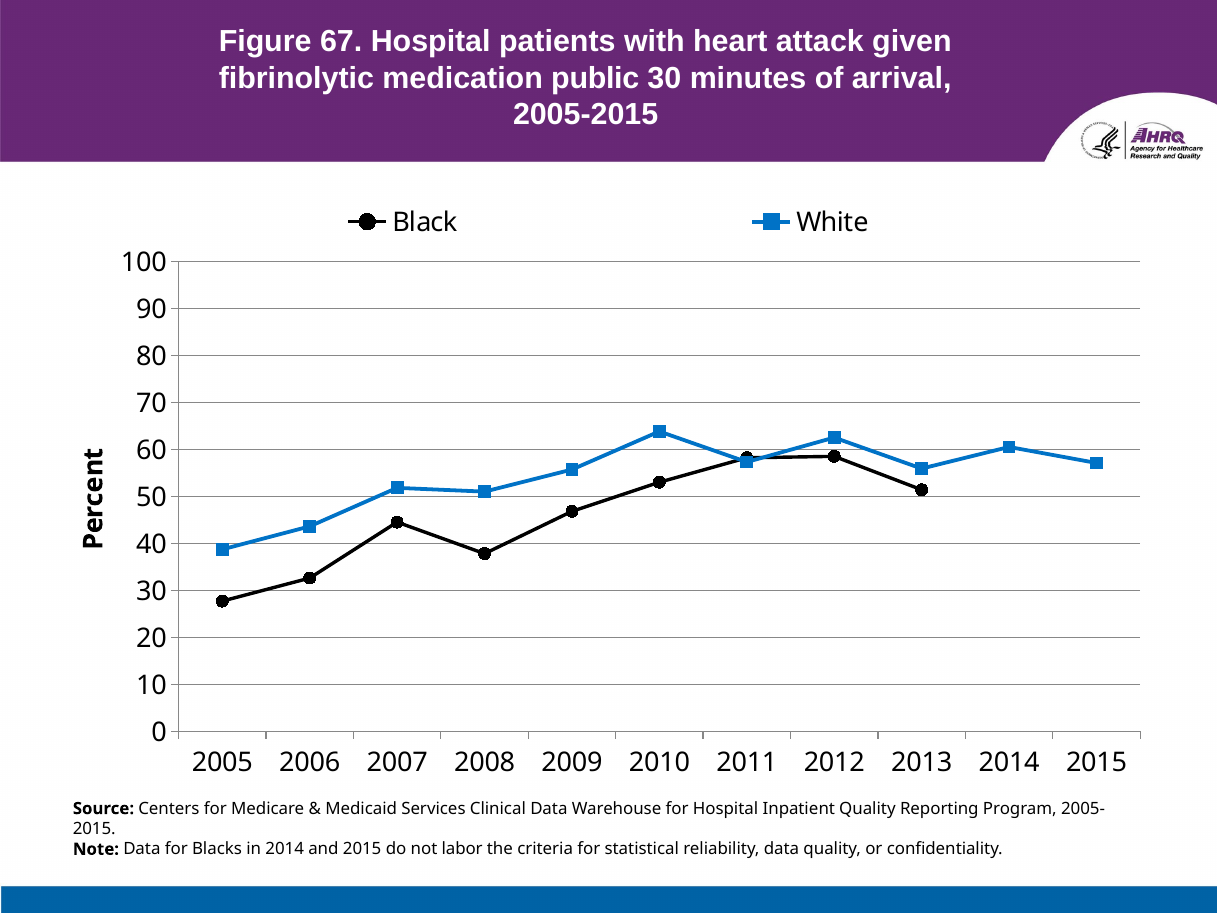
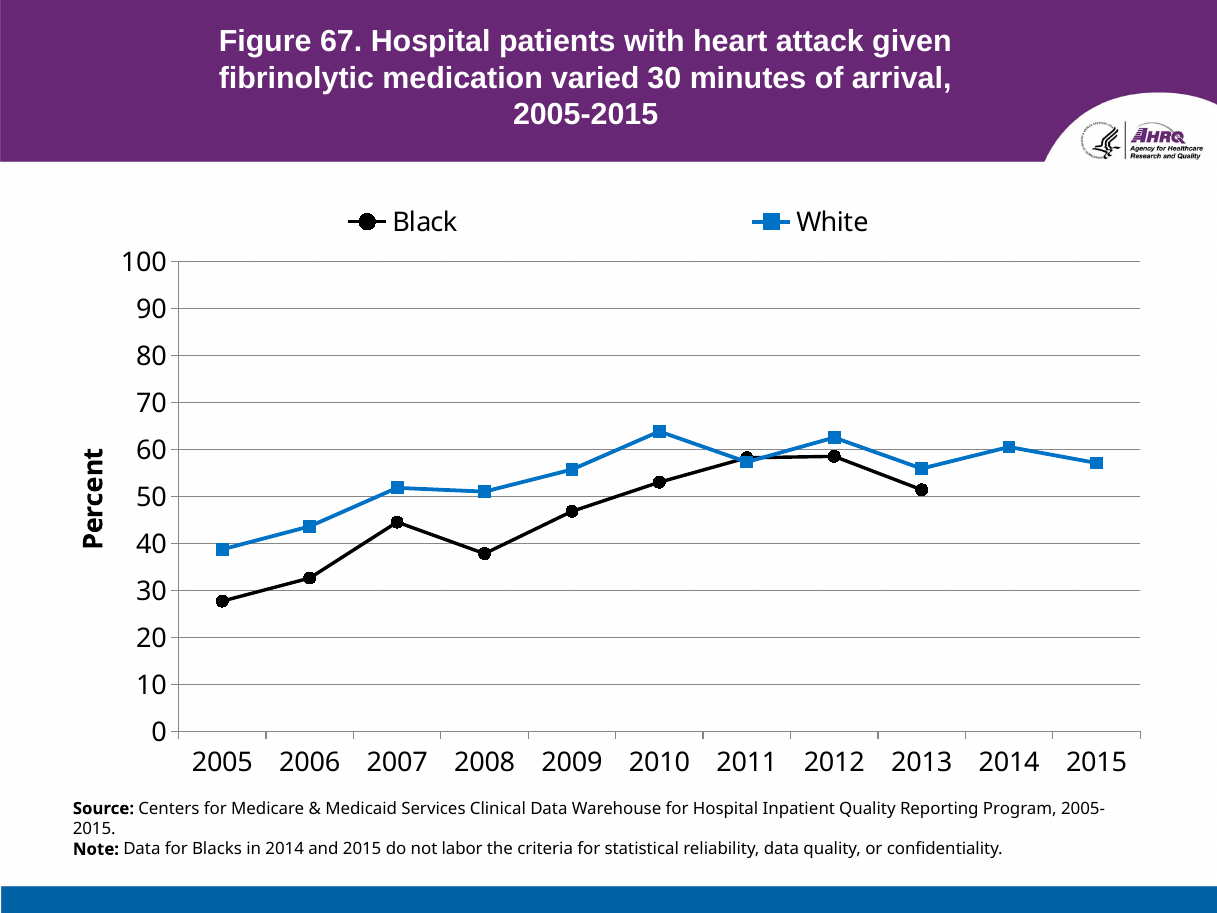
public: public -> varied
